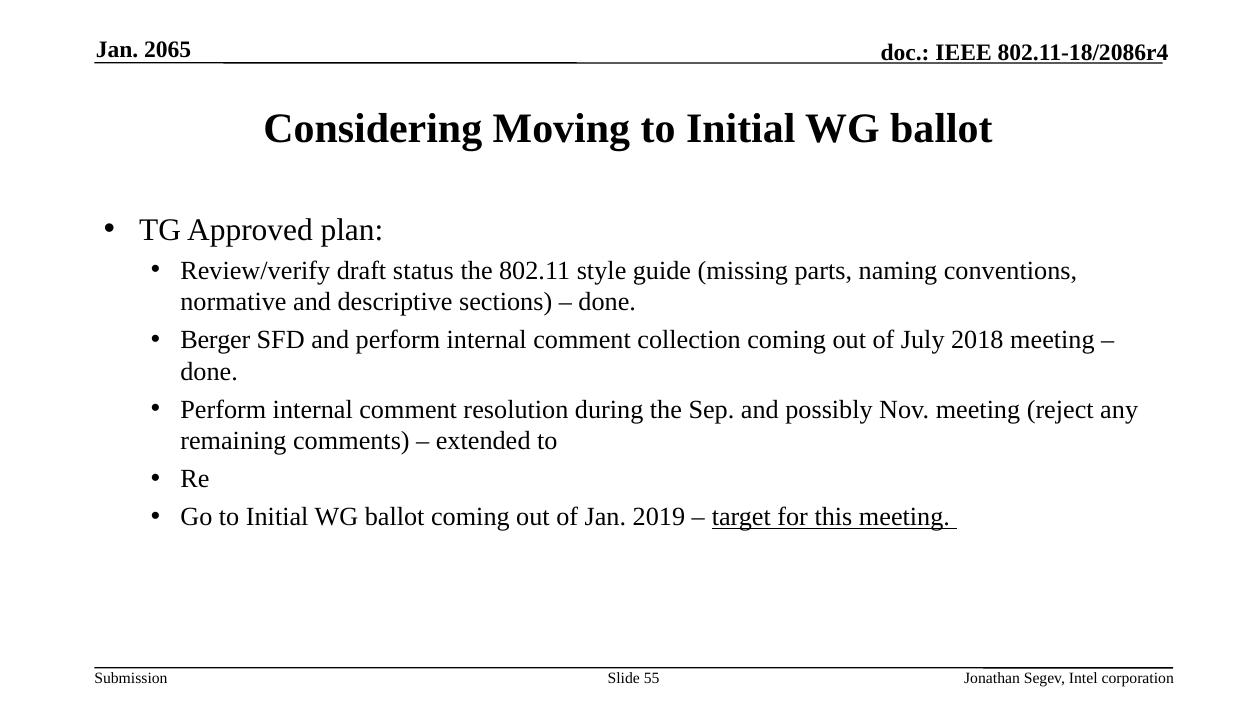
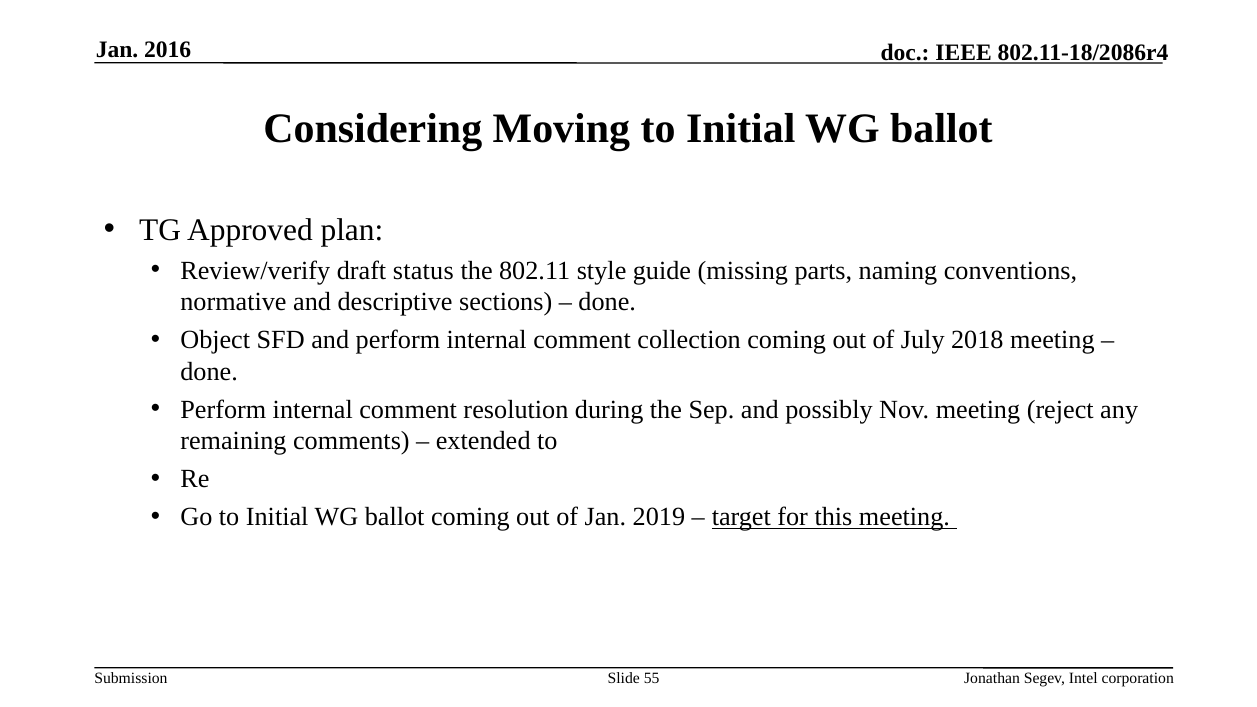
2065: 2065 -> 2016
Berger: Berger -> Object
